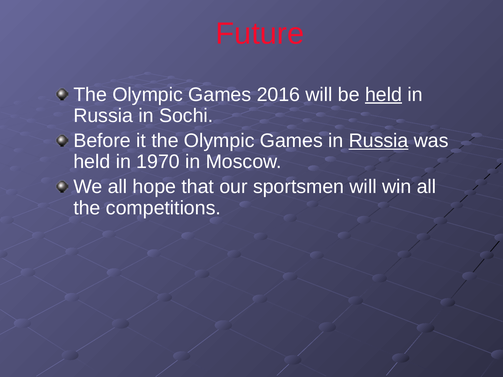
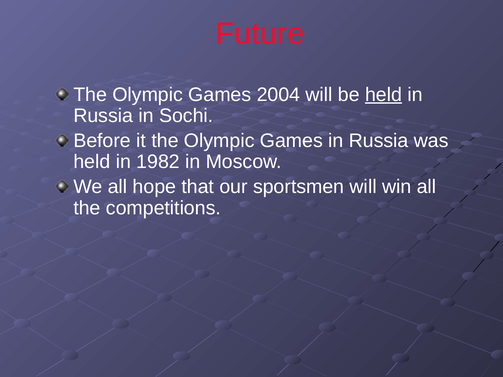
2016: 2016 -> 2004
Russia at (379, 141) underline: present -> none
1970: 1970 -> 1982
